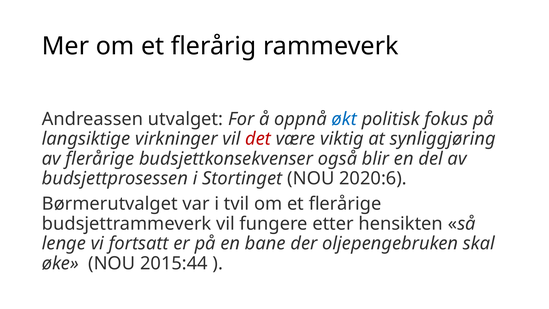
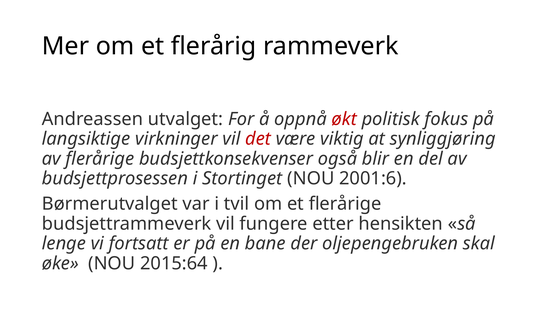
økt colour: blue -> red
2020:6: 2020:6 -> 2001:6
2015:44: 2015:44 -> 2015:64
